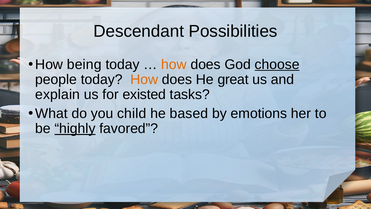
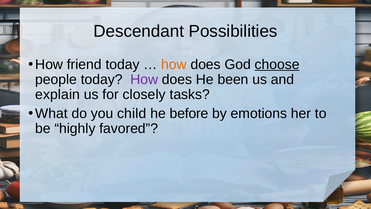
being: being -> friend
How at (144, 79) colour: orange -> purple
great: great -> been
existed: existed -> closely
based: based -> before
highly underline: present -> none
